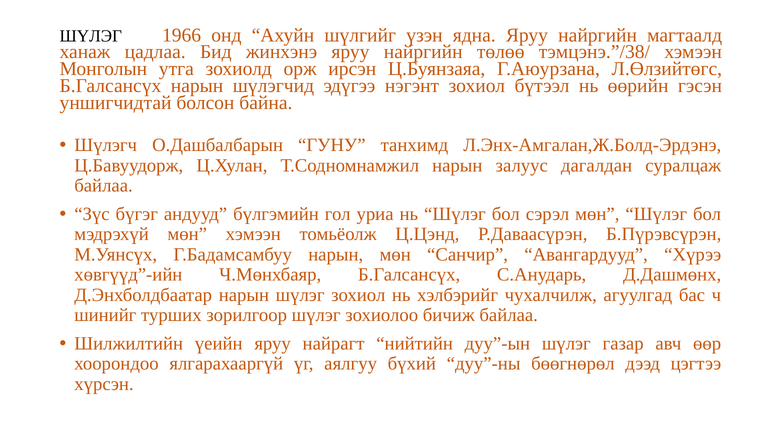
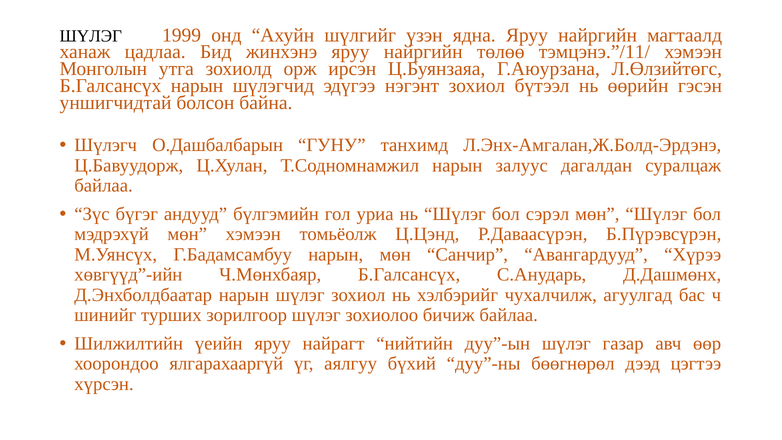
1966: 1966 -> 1999
тэмцэнэ.”/38/: тэмцэнэ.”/38/ -> тэмцэнэ.”/11/
